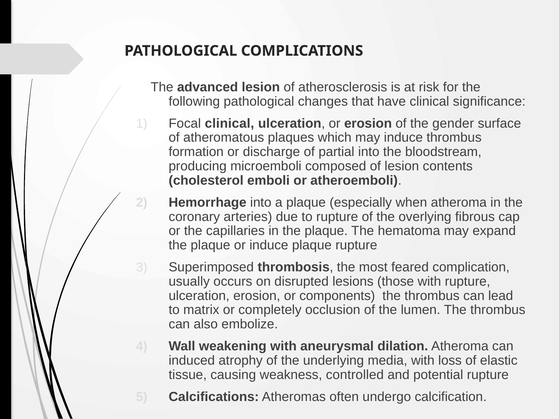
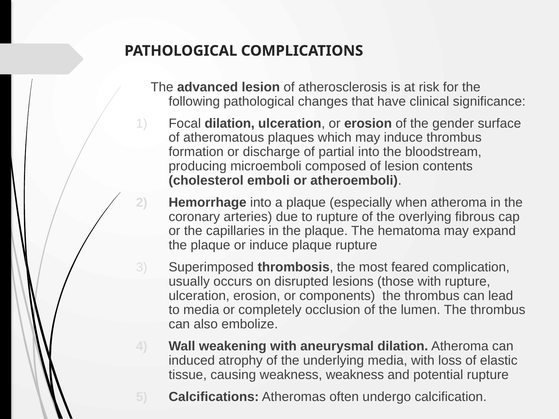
Focal clinical: clinical -> dilation
to matrix: matrix -> media
weakness controlled: controlled -> weakness
